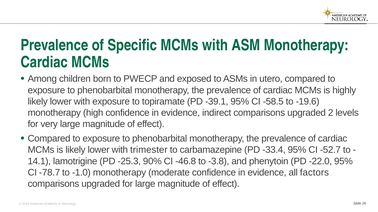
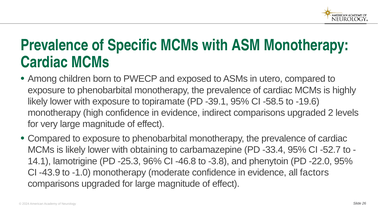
trimester: trimester -> obtaining
90%: 90% -> 96%
-78.7: -78.7 -> -43.9
